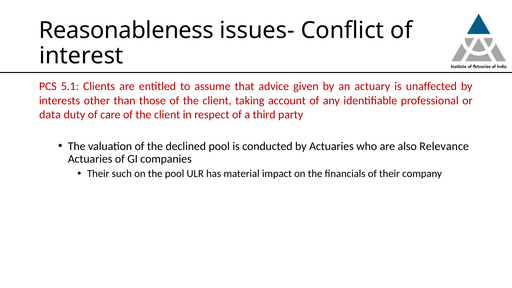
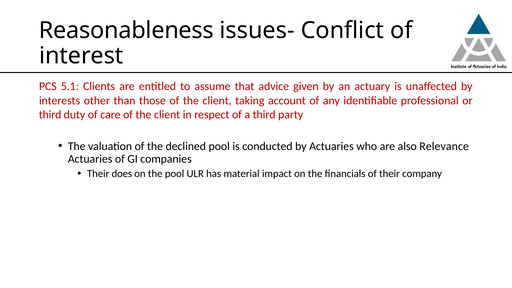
data at (50, 115): data -> third
such: such -> does
